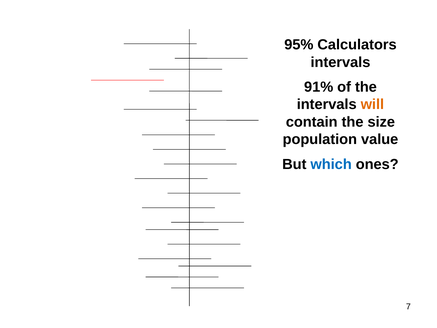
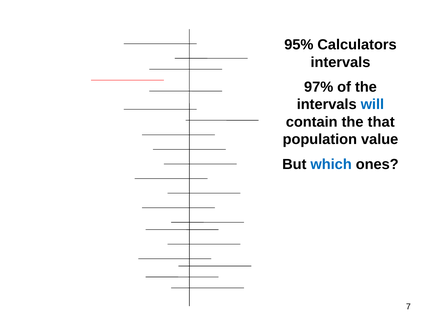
91%: 91% -> 97%
will colour: orange -> blue
size: size -> that
